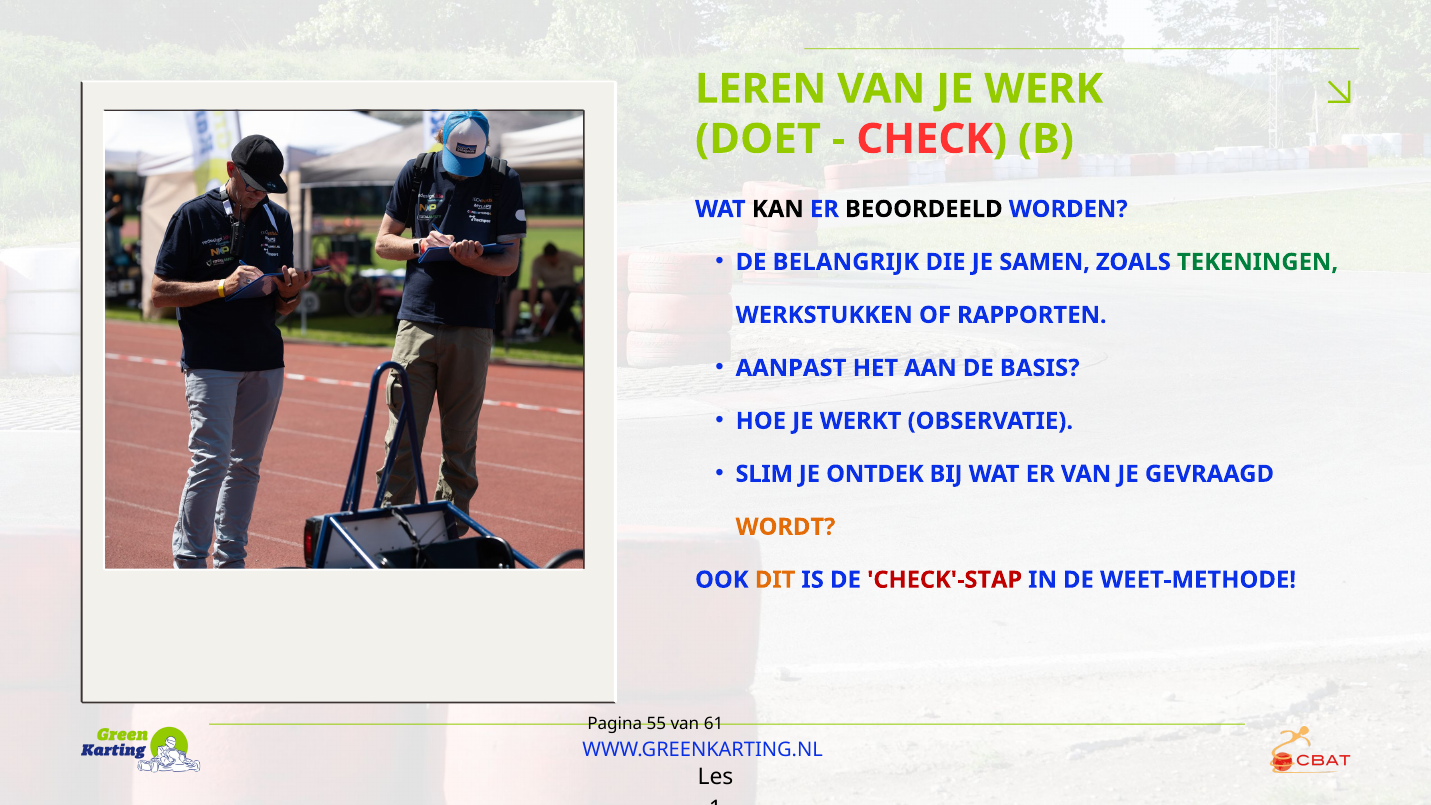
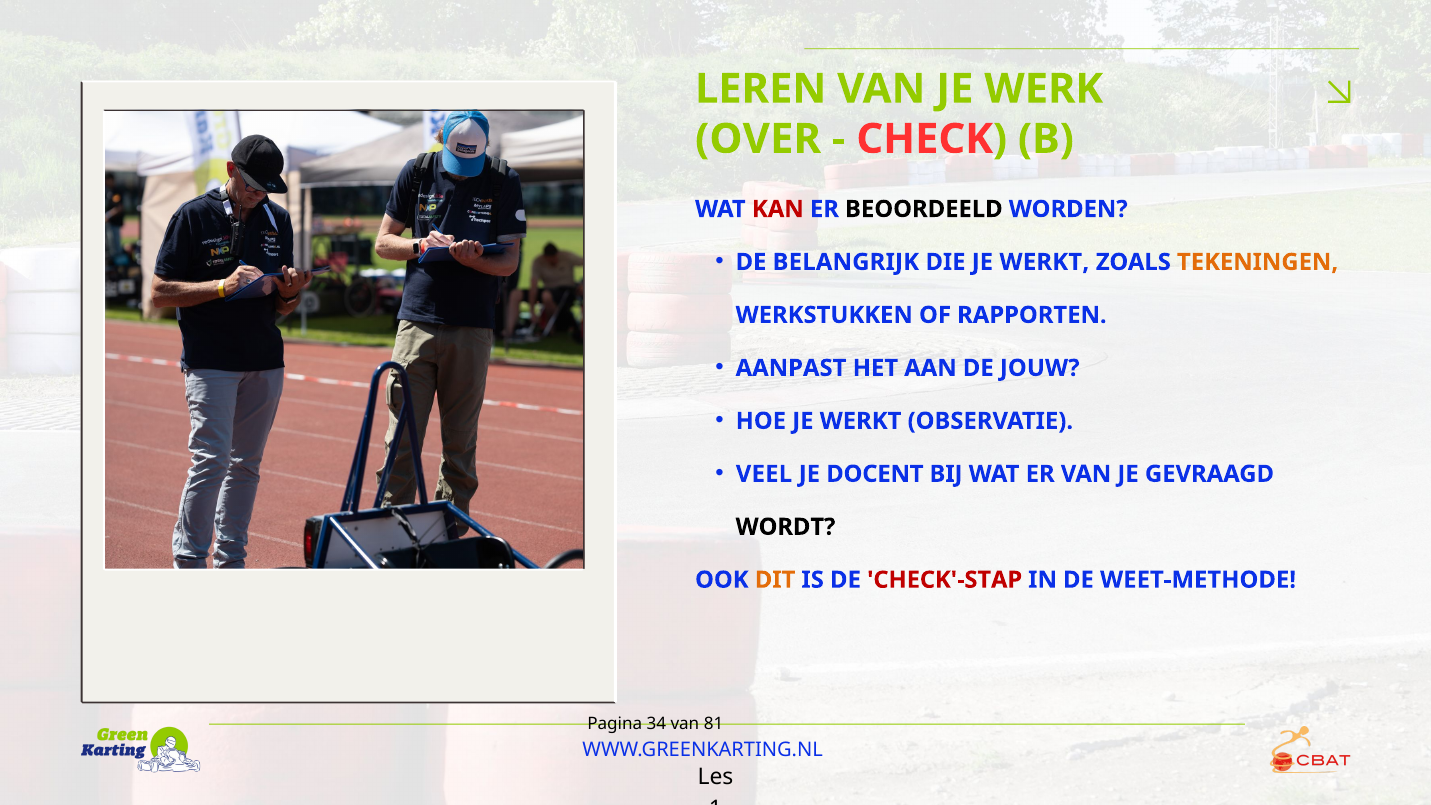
DOET: DOET -> OVER
KAN colour: black -> red
DIE JE SAMEN: SAMEN -> WERKT
TEKENINGEN colour: green -> orange
BASIS: BASIS -> JOUW
SLIM: SLIM -> VEEL
ONTDEK: ONTDEK -> DOCENT
WORDT colour: orange -> black
55: 55 -> 34
61: 61 -> 81
